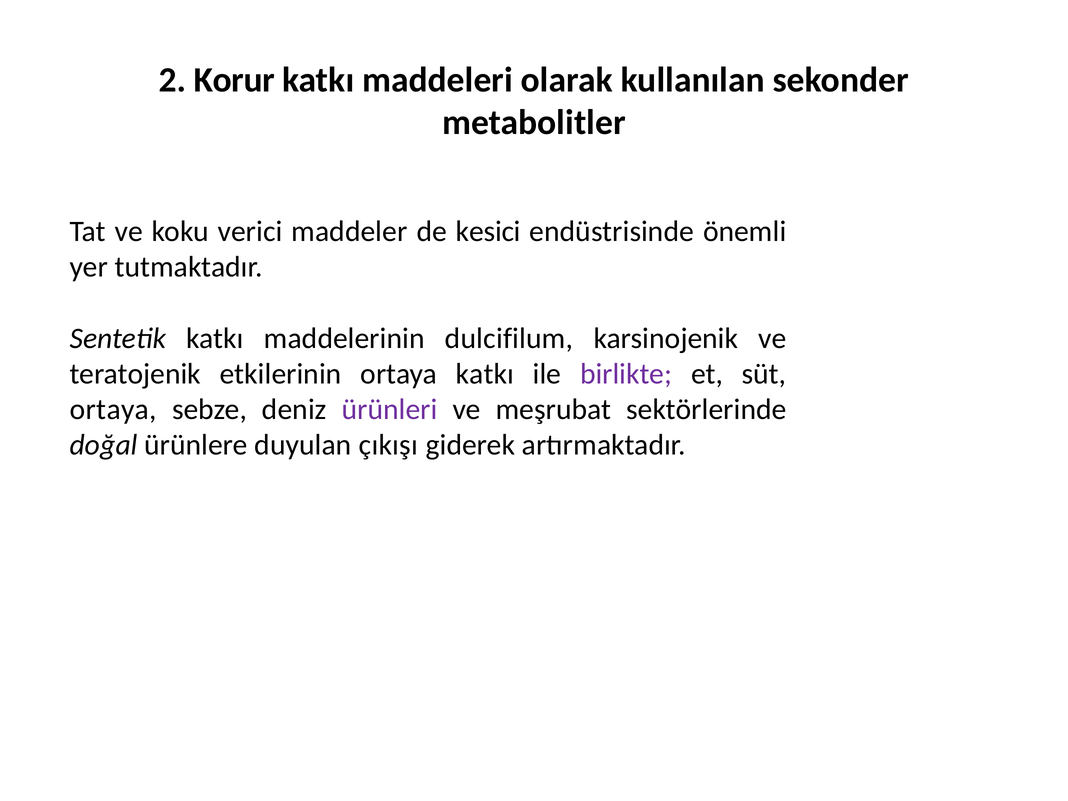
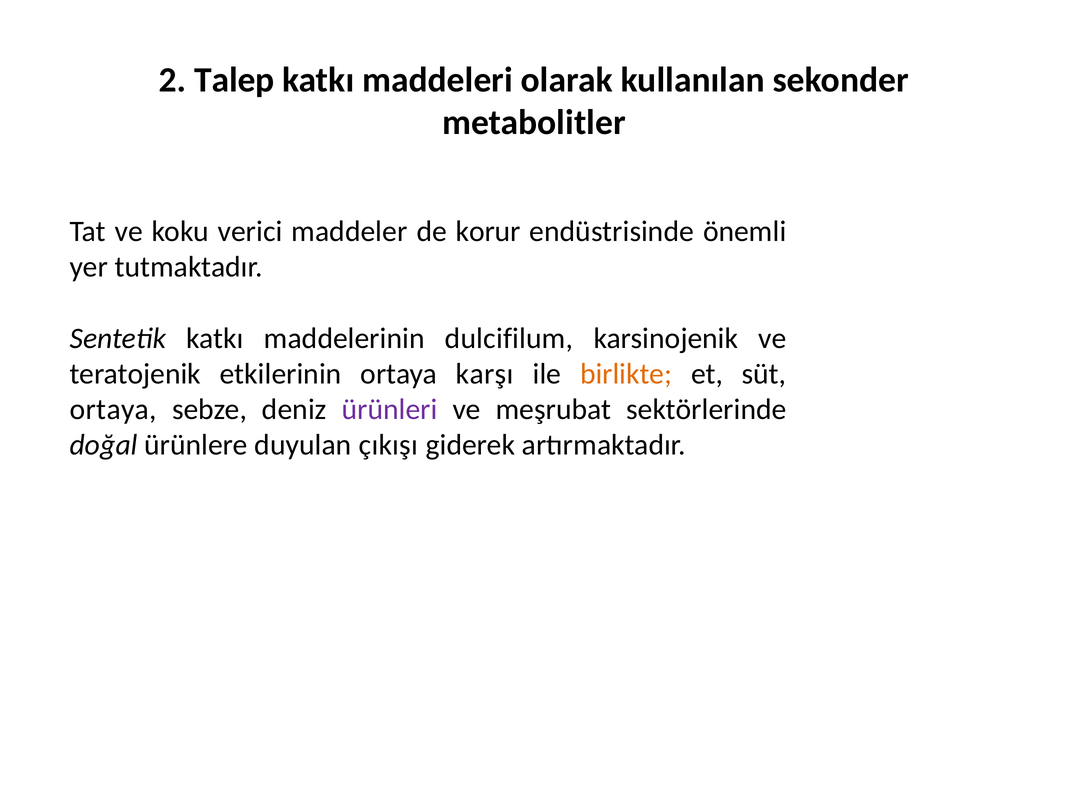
Korur: Korur -> Talep
kesici: kesici -> korur
ortaya katkı: katkı -> karşı
birlikte colour: purple -> orange
